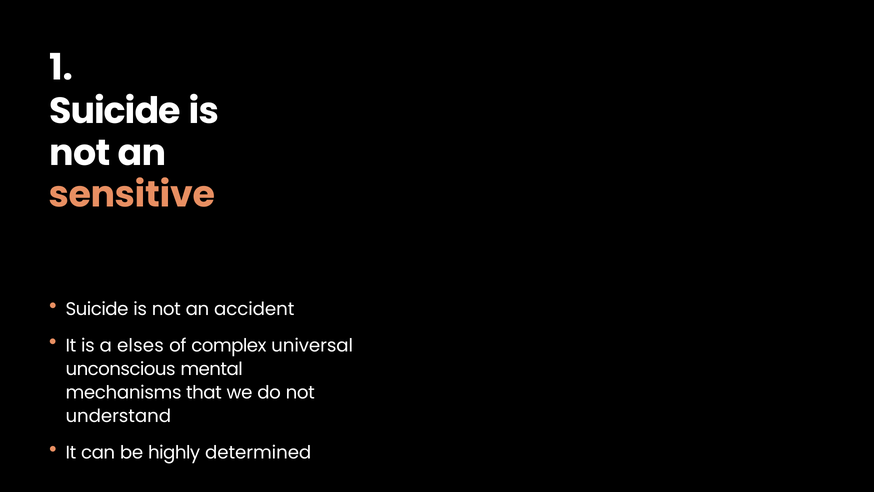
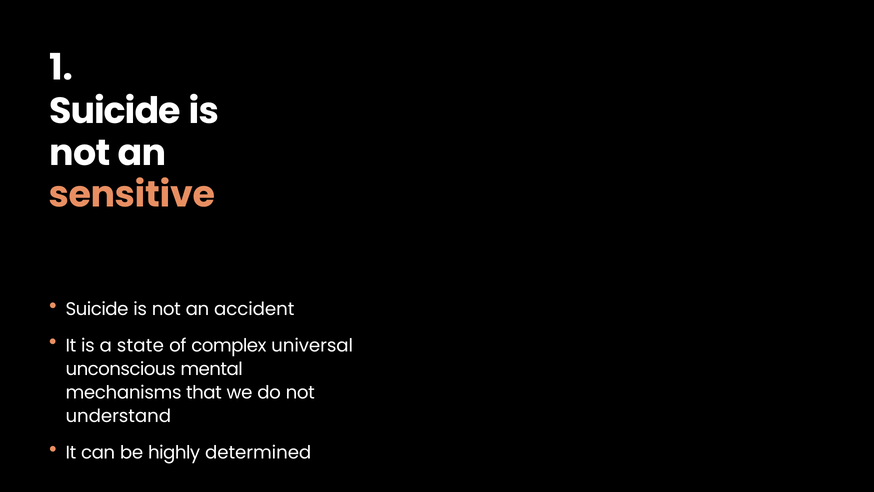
elses: elses -> state
